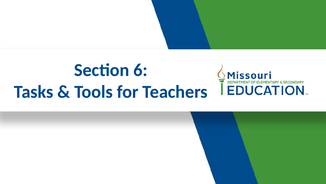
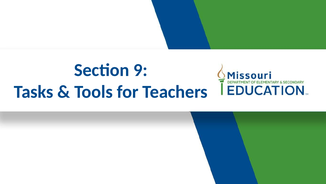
6: 6 -> 9
